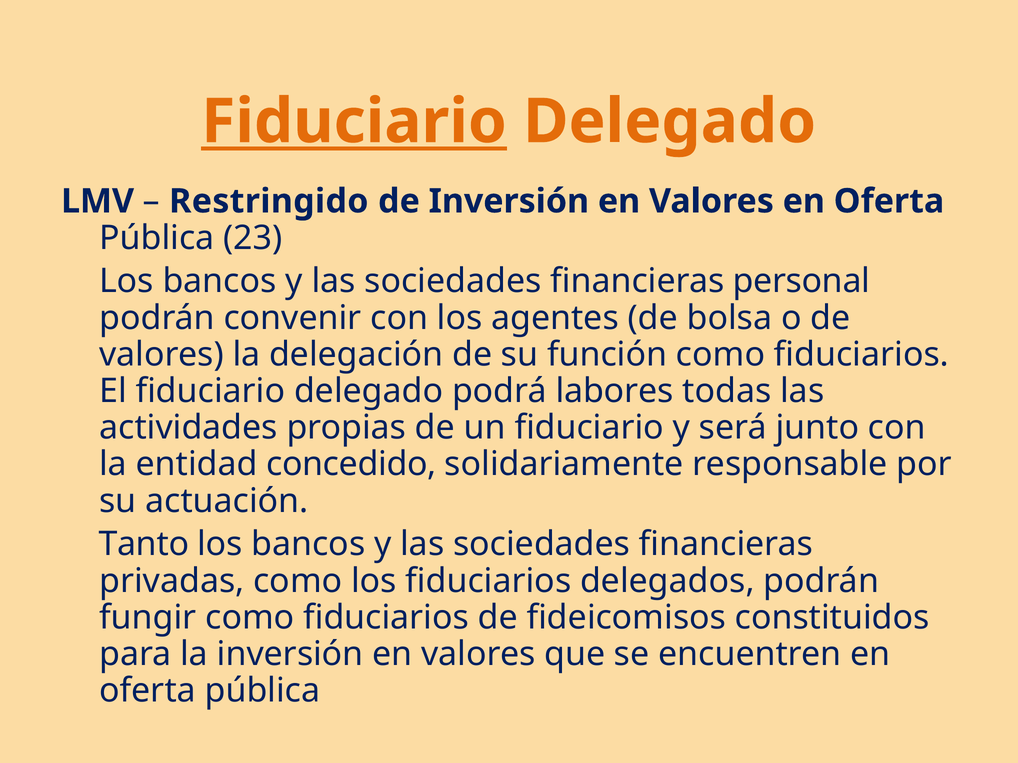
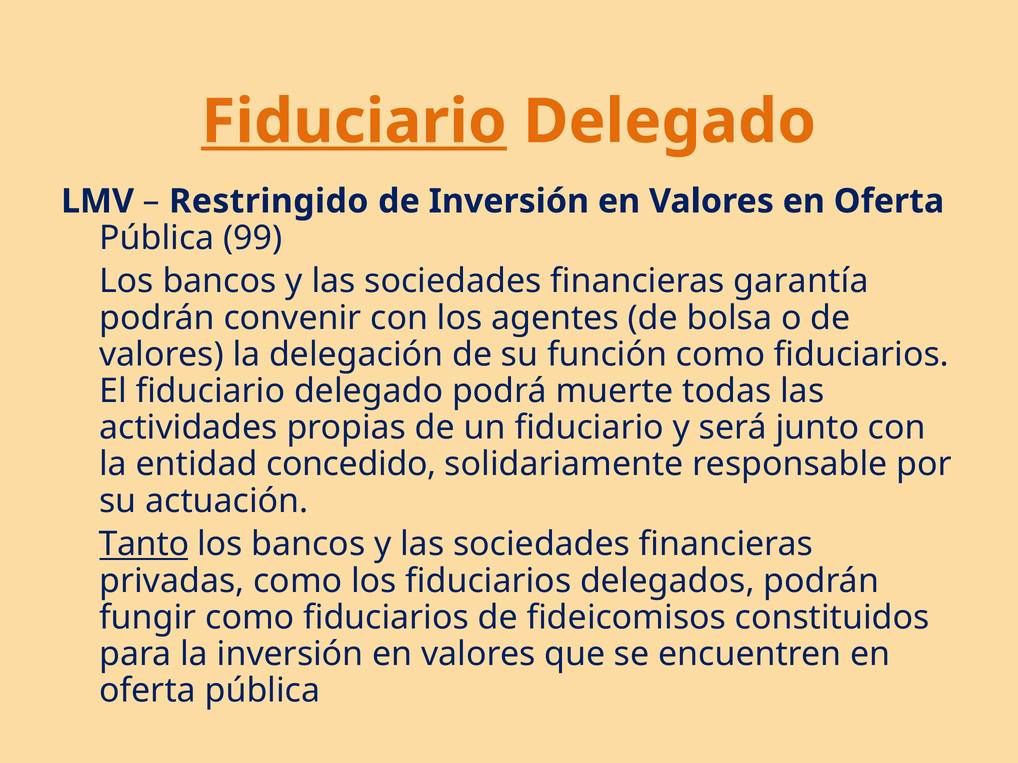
23: 23 -> 99
personal: personal -> garantía
labores: labores -> muerte
Tanto underline: none -> present
